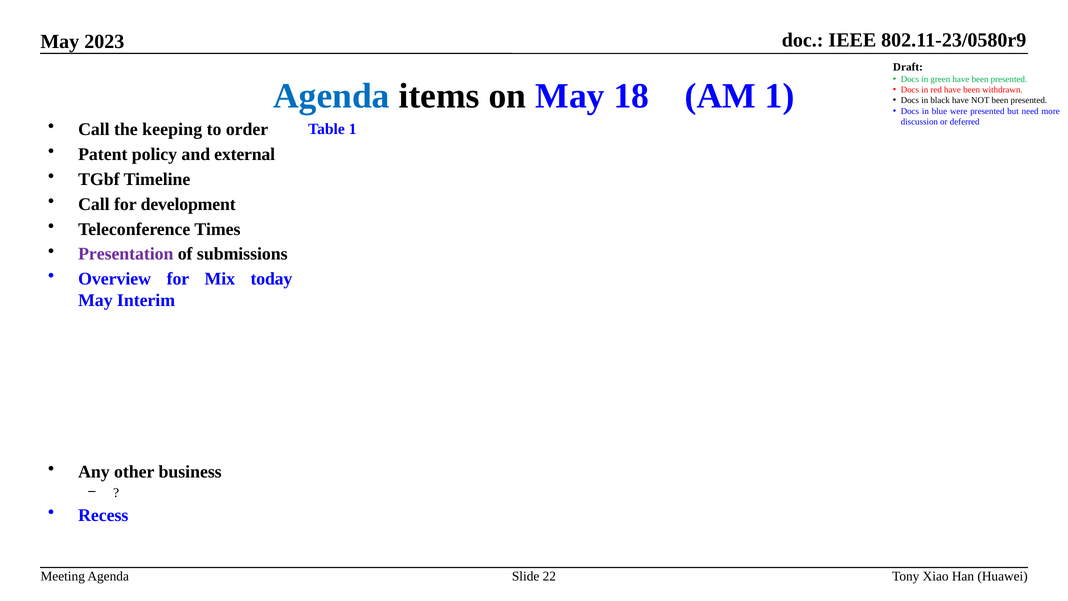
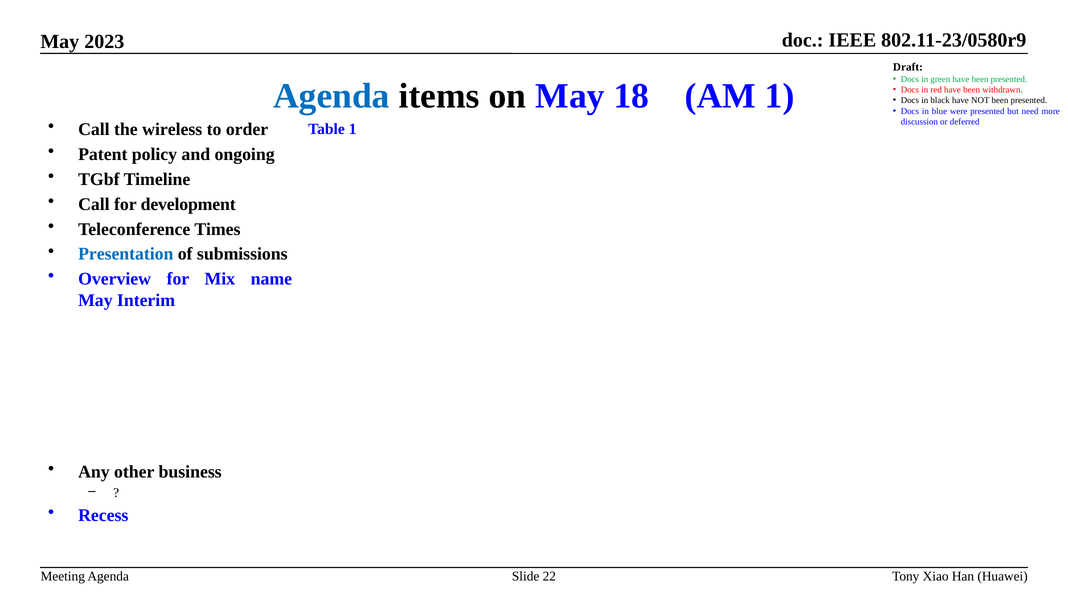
keeping: keeping -> wireless
external: external -> ongoing
Presentation colour: purple -> blue
today: today -> name
